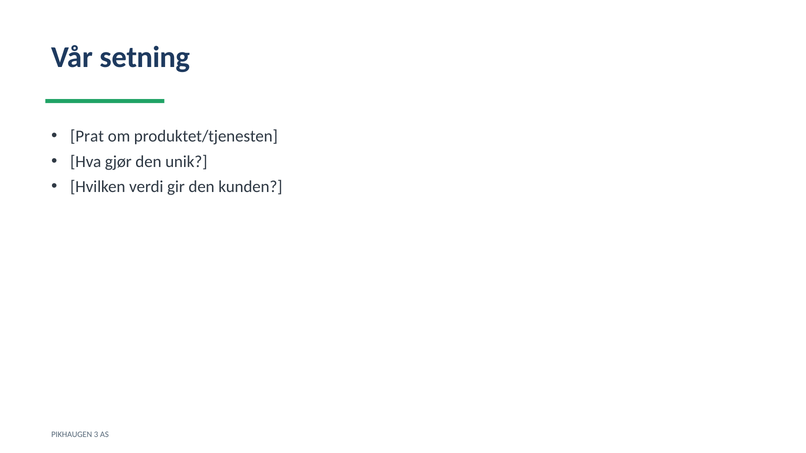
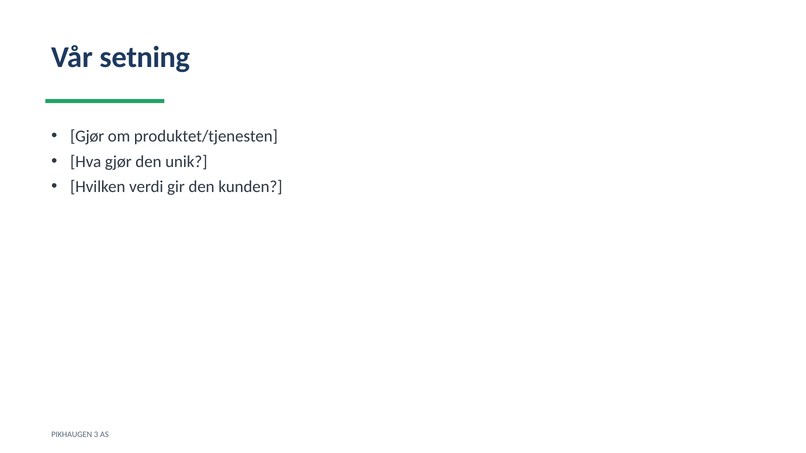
Prat at (87, 137): Prat -> Gjør
